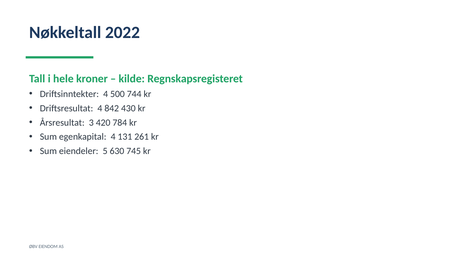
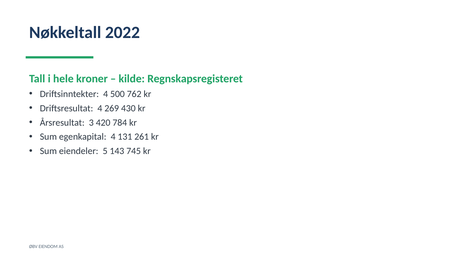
744: 744 -> 762
842: 842 -> 269
630: 630 -> 143
